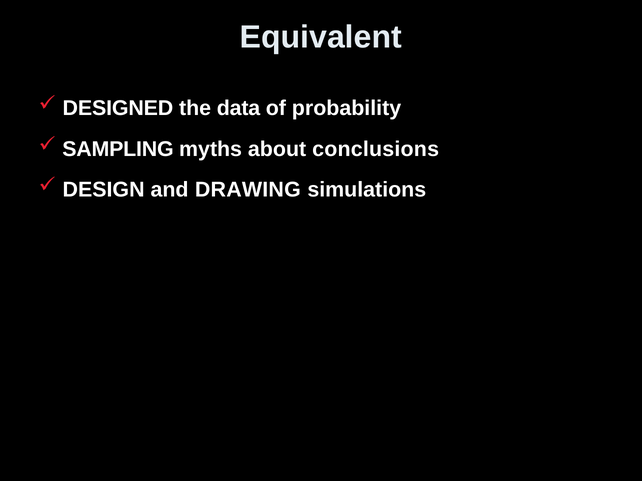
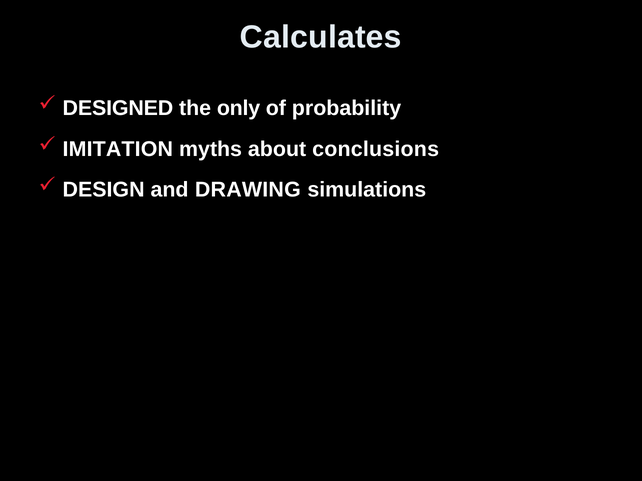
Equivalent: Equivalent -> Calculates
data: data -> only
SAMPLING: SAMPLING -> IMITATION
